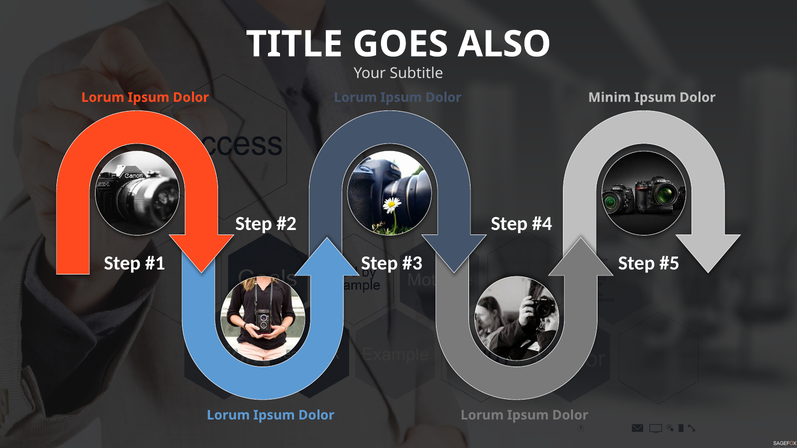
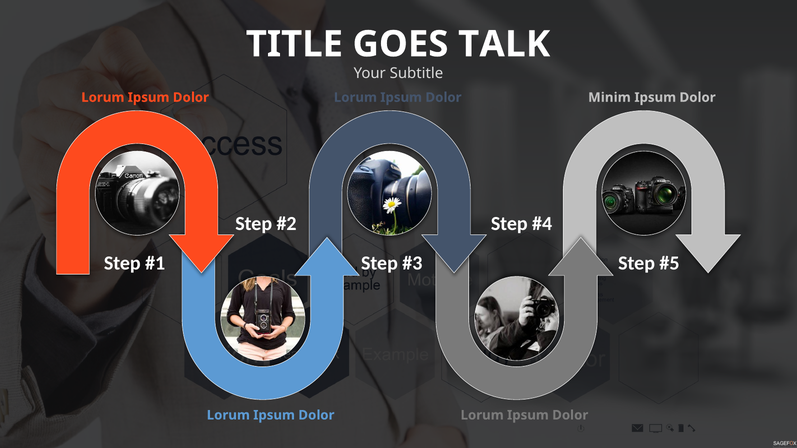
ALSO: ALSO -> TALK
